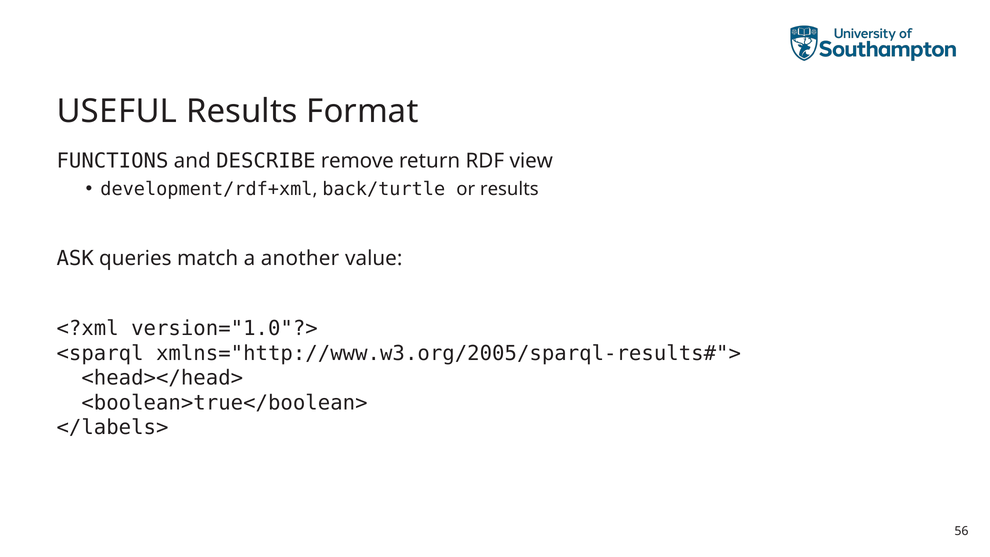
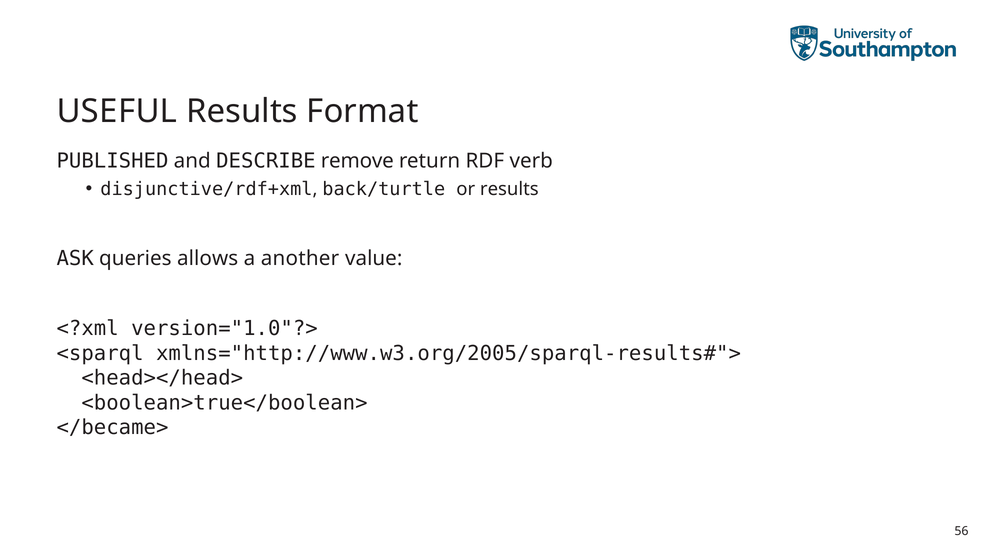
FUNCTIONS: FUNCTIONS -> PUBLISHED
view: view -> verb
development/rdf+xml: development/rdf+xml -> disjunctive/rdf+xml
match: match -> allows
</labels>: </labels> -> </became>
